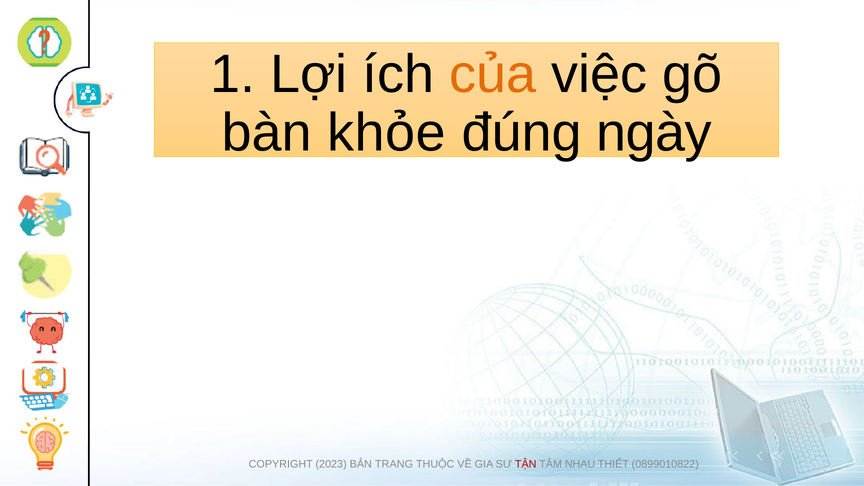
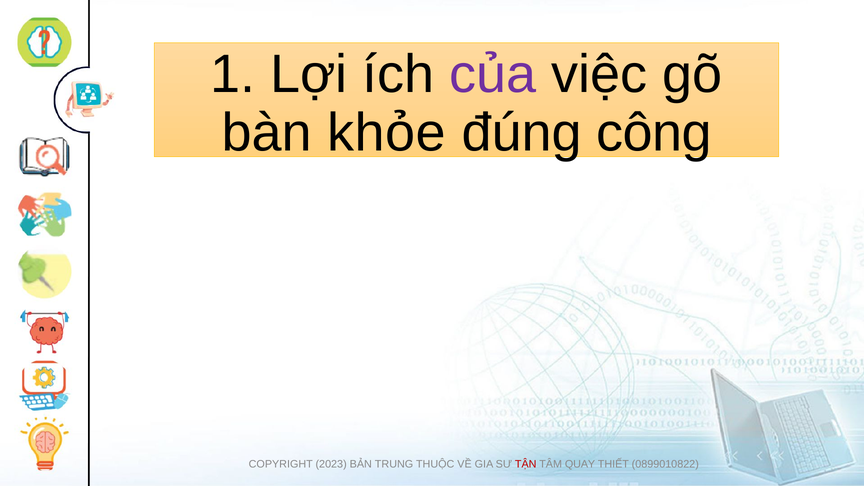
của colour: orange -> purple
ngày: ngày -> công
TRANG: TRANG -> TRUNG
NHAU: NHAU -> QUAY
